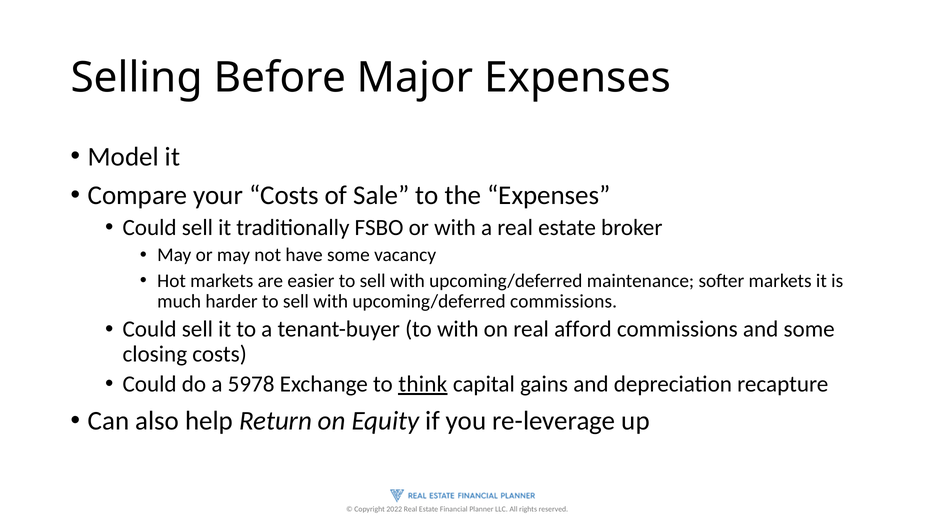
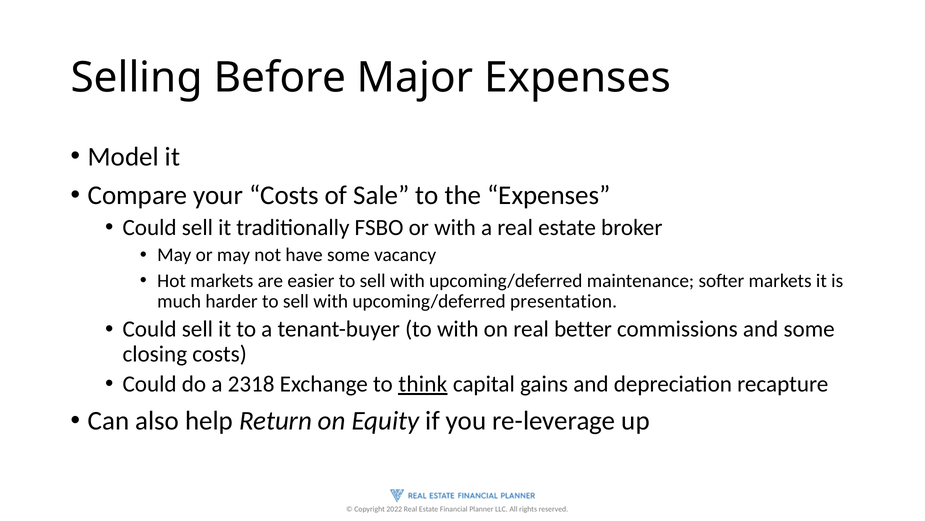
upcoming/deferred commissions: commissions -> presentation
afford: afford -> better
5978: 5978 -> 2318
